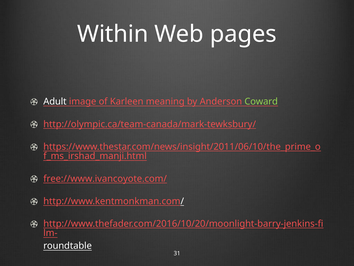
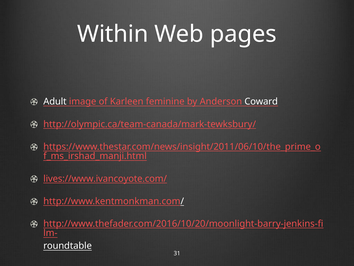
meaning: meaning -> feminine
Coward colour: light green -> white
free://www.ivancoyote.com/: free://www.ivancoyote.com/ -> lives://www.ivancoyote.com/
